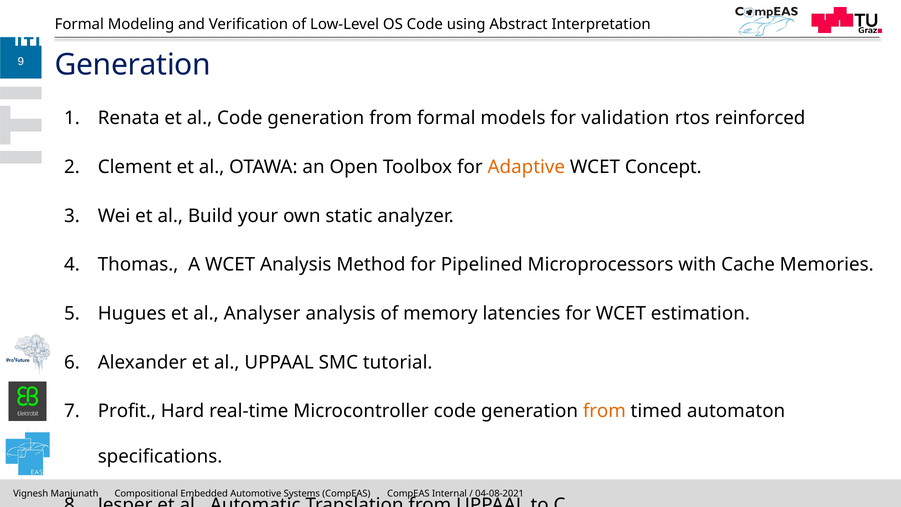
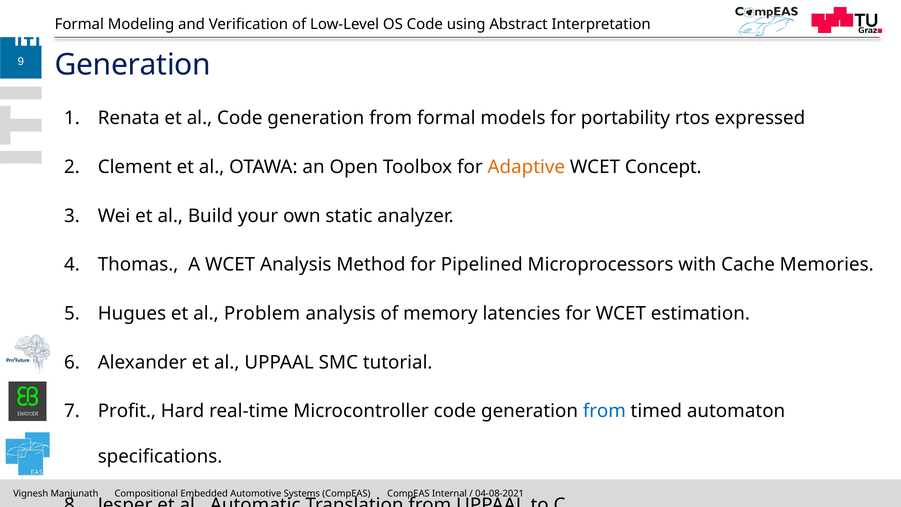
validation: validation -> portability
reinforced: reinforced -> expressed
Analyser: Analyser -> Problem
from at (604, 411) colour: orange -> blue
